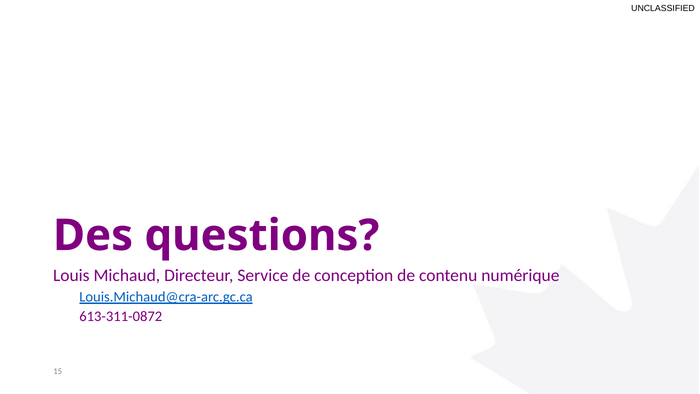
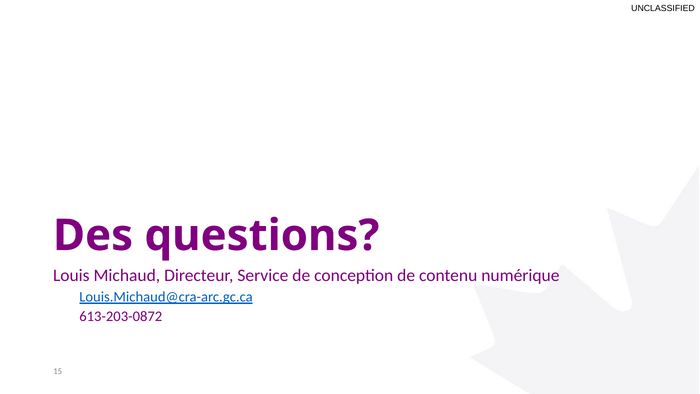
613-311-0872: 613-311-0872 -> 613-203-0872
